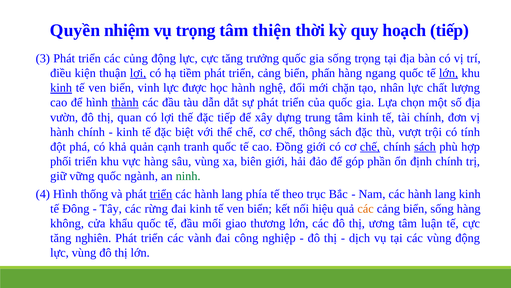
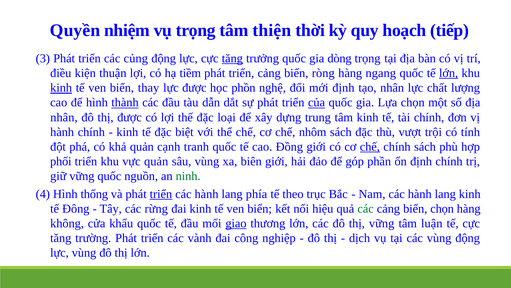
tăng at (232, 58) underline: none -> present
gia sống: sống -> dòng
lợi at (138, 73) underline: present -> none
phấn: phấn -> ròng
vinh: vinh -> thay
học hành: hành -> phồn
mới chặn: chặn -> định
của underline: none -> present
vườn at (64, 117): vườn -> nhân
thị quan: quan -> được
đặc tiếp: tiếp -> loại
thông: thông -> nhôm
sách at (425, 146) underline: present -> none
vực hàng: hàng -> quản
ngành: ngành -> nguồn
các at (366, 208) colour: orange -> green
biển sống: sống -> chọn
giao underline: none -> present
thị ương: ương -> vững
nghiên: nghiên -> trường
